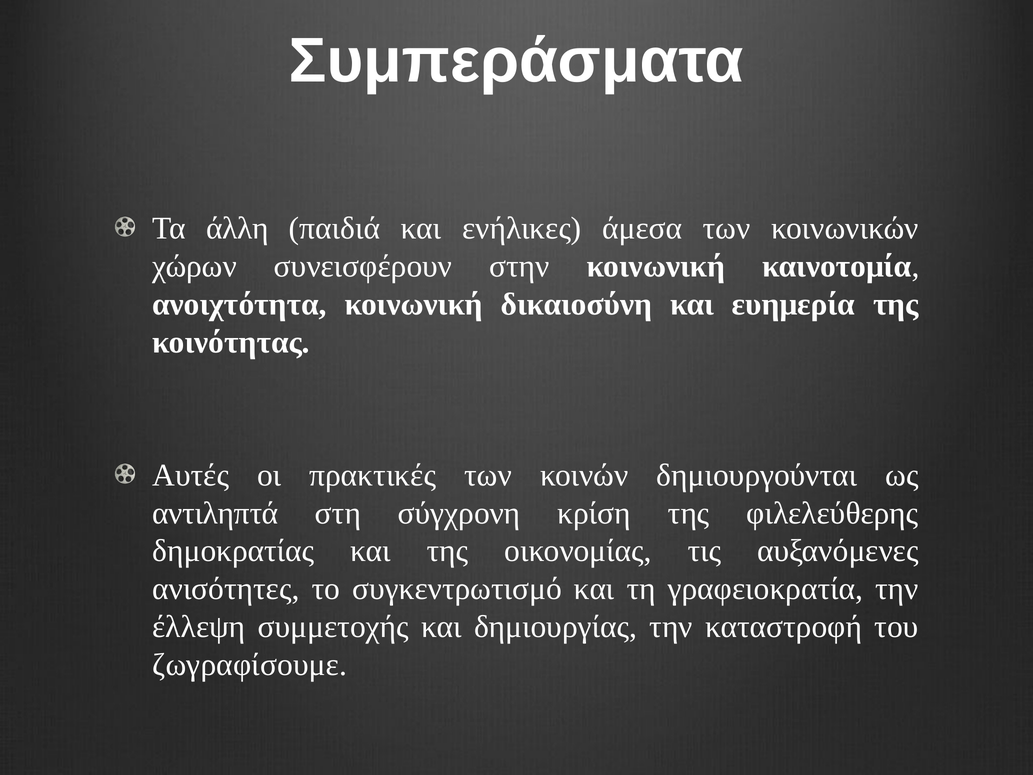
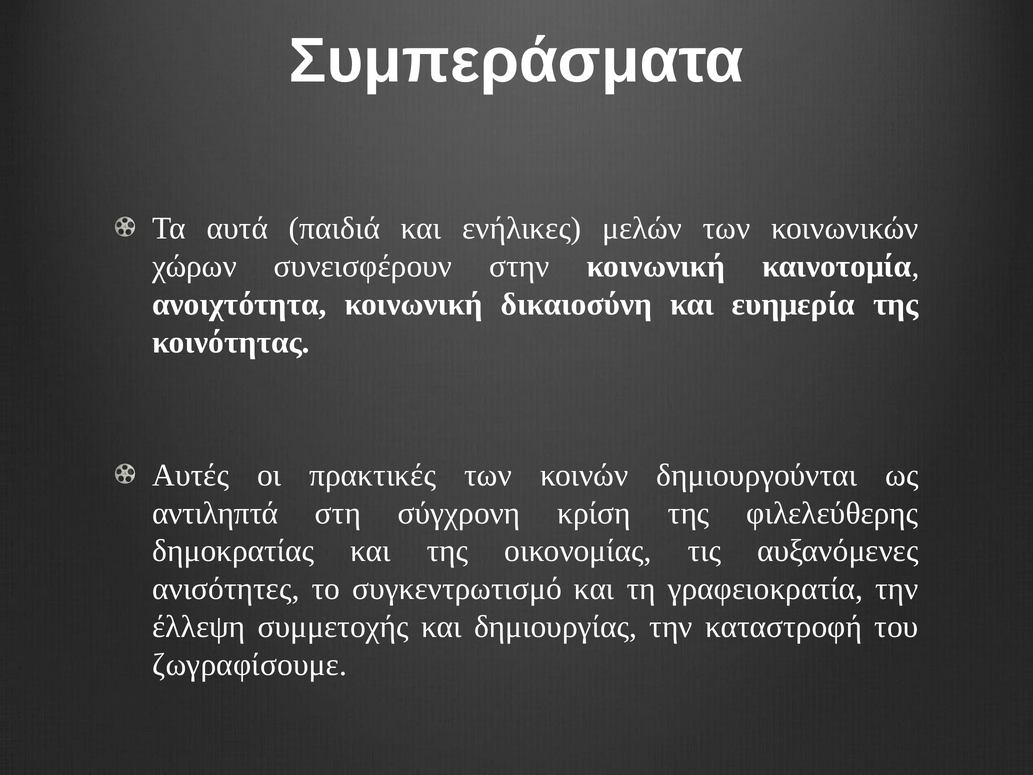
άλλη: άλλη -> αυτά
άμεσα: άμεσα -> μελών
